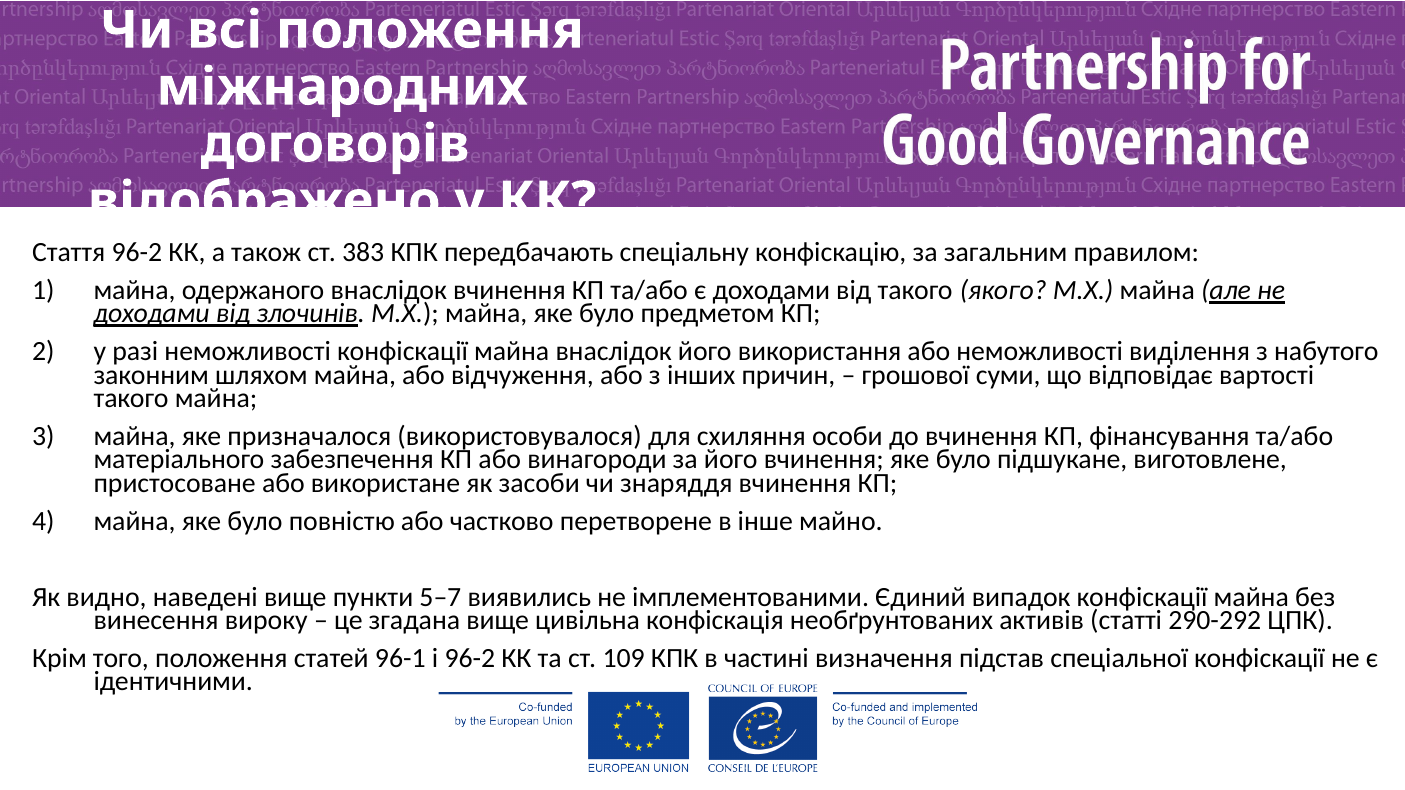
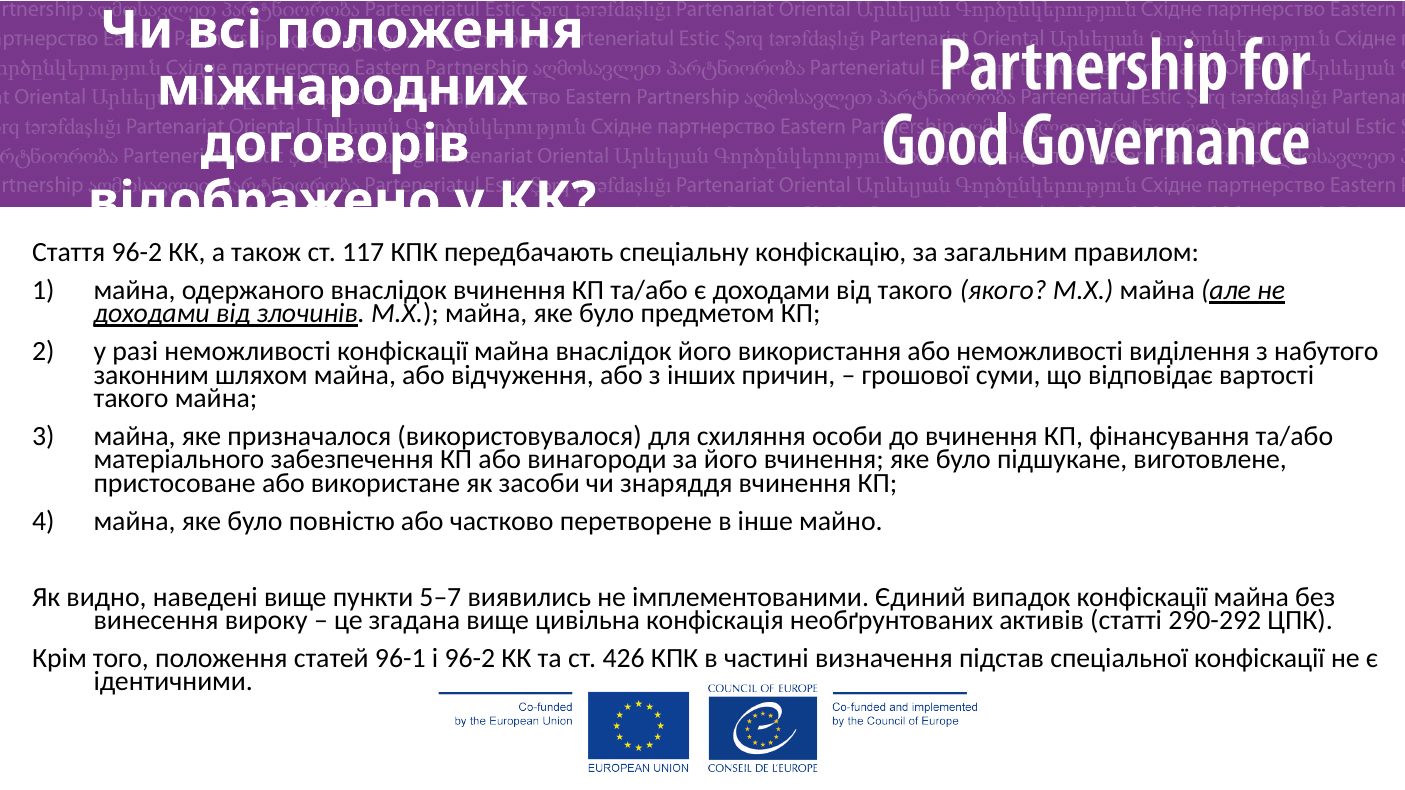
383: 383 -> 117
109: 109 -> 426
